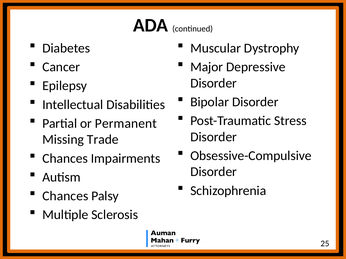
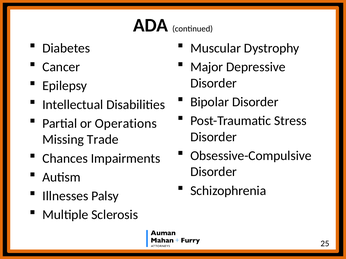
Permanent: Permanent -> Operations
Chances at (65, 196): Chances -> Illnesses
